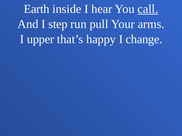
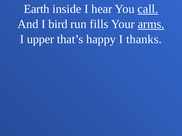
step: step -> bird
pull: pull -> fills
arms underline: none -> present
change: change -> thanks
